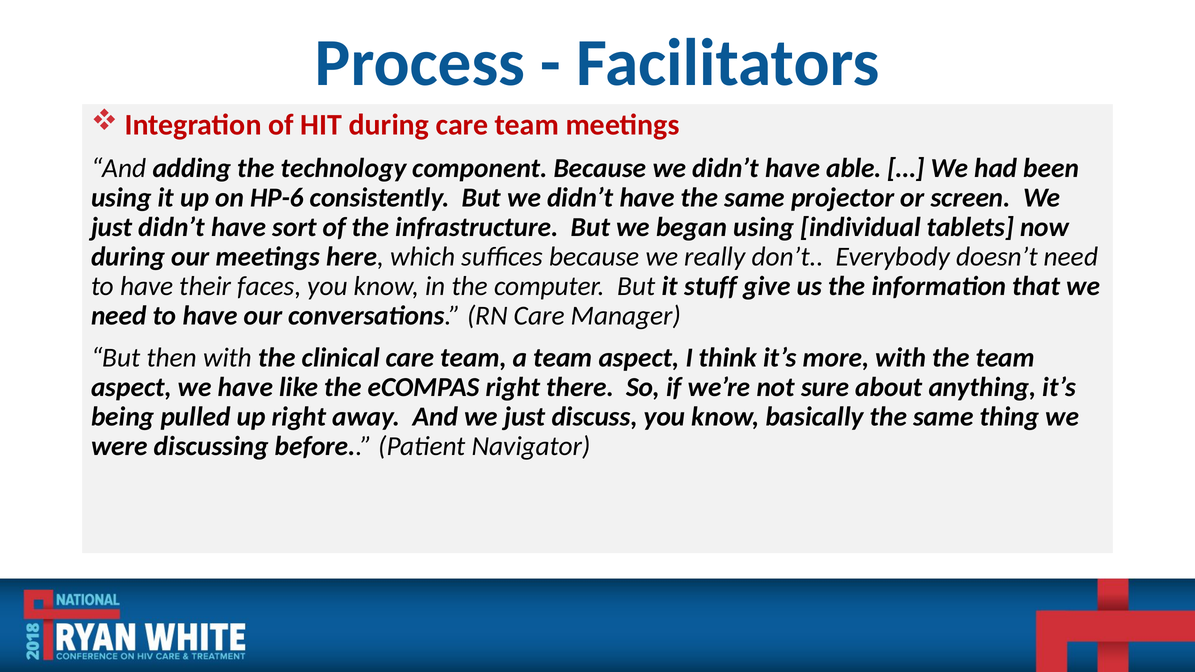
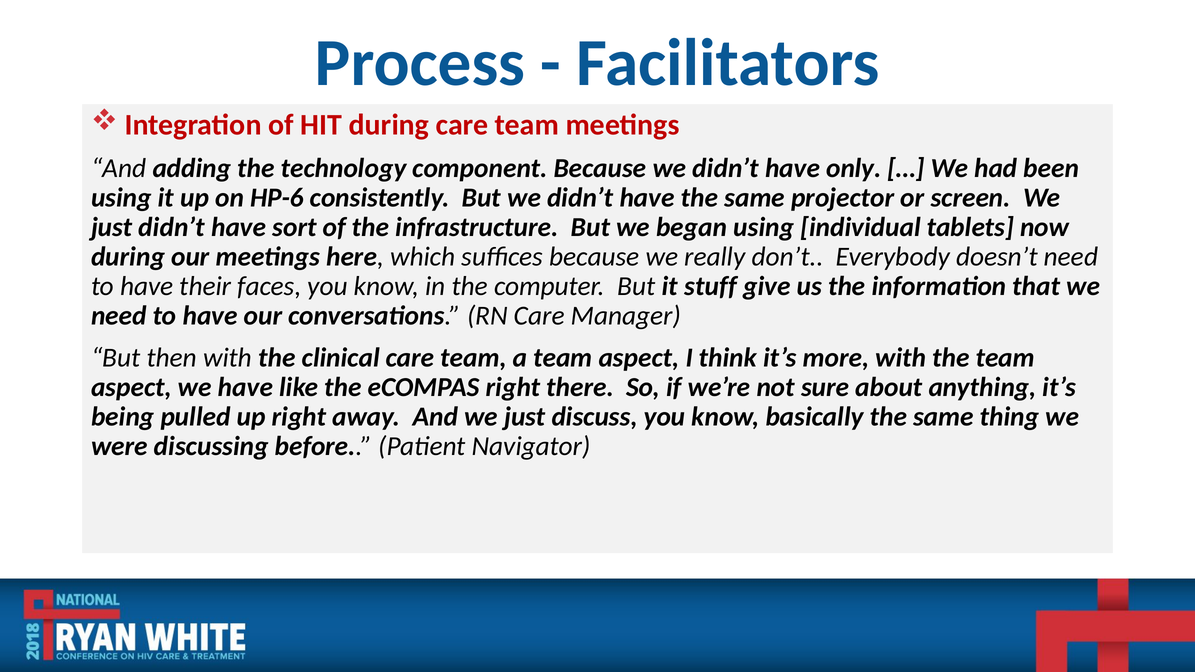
able: able -> only
